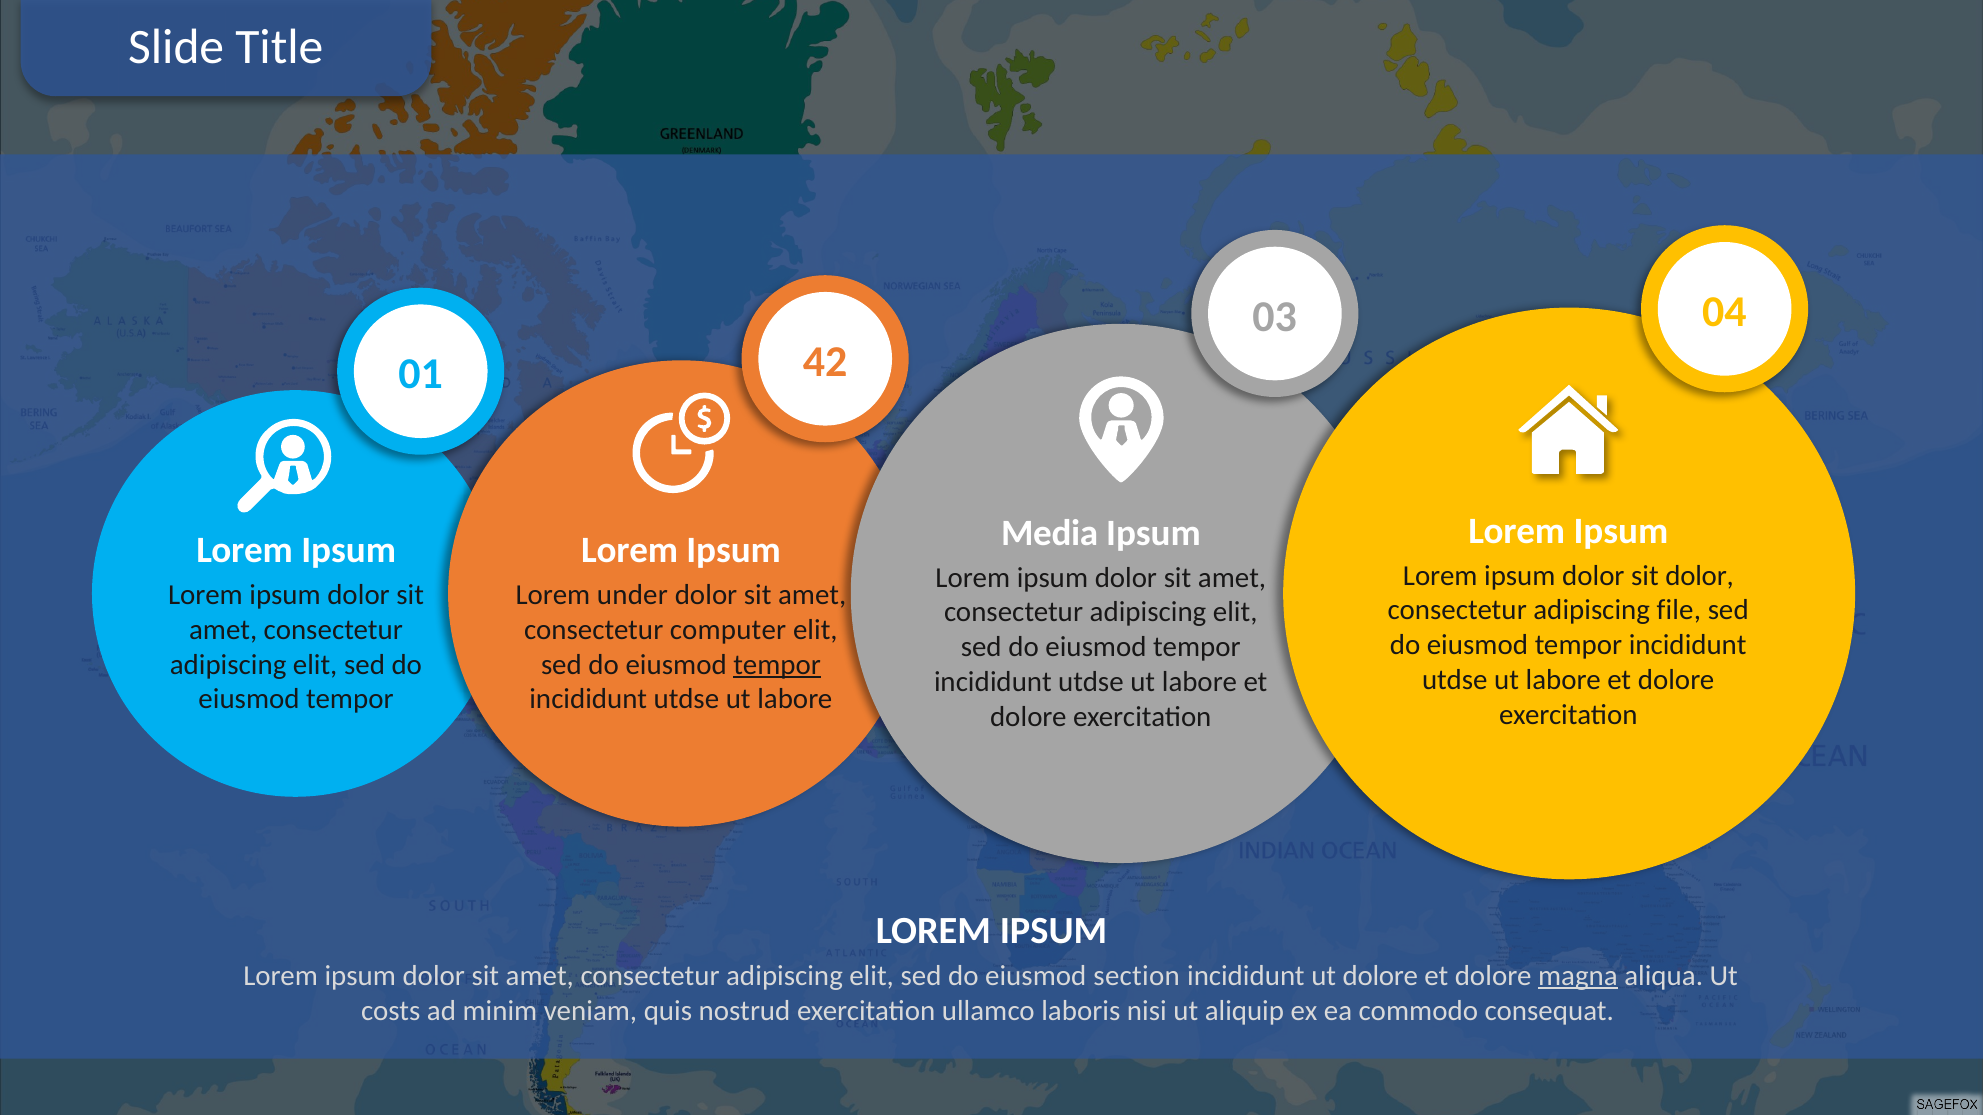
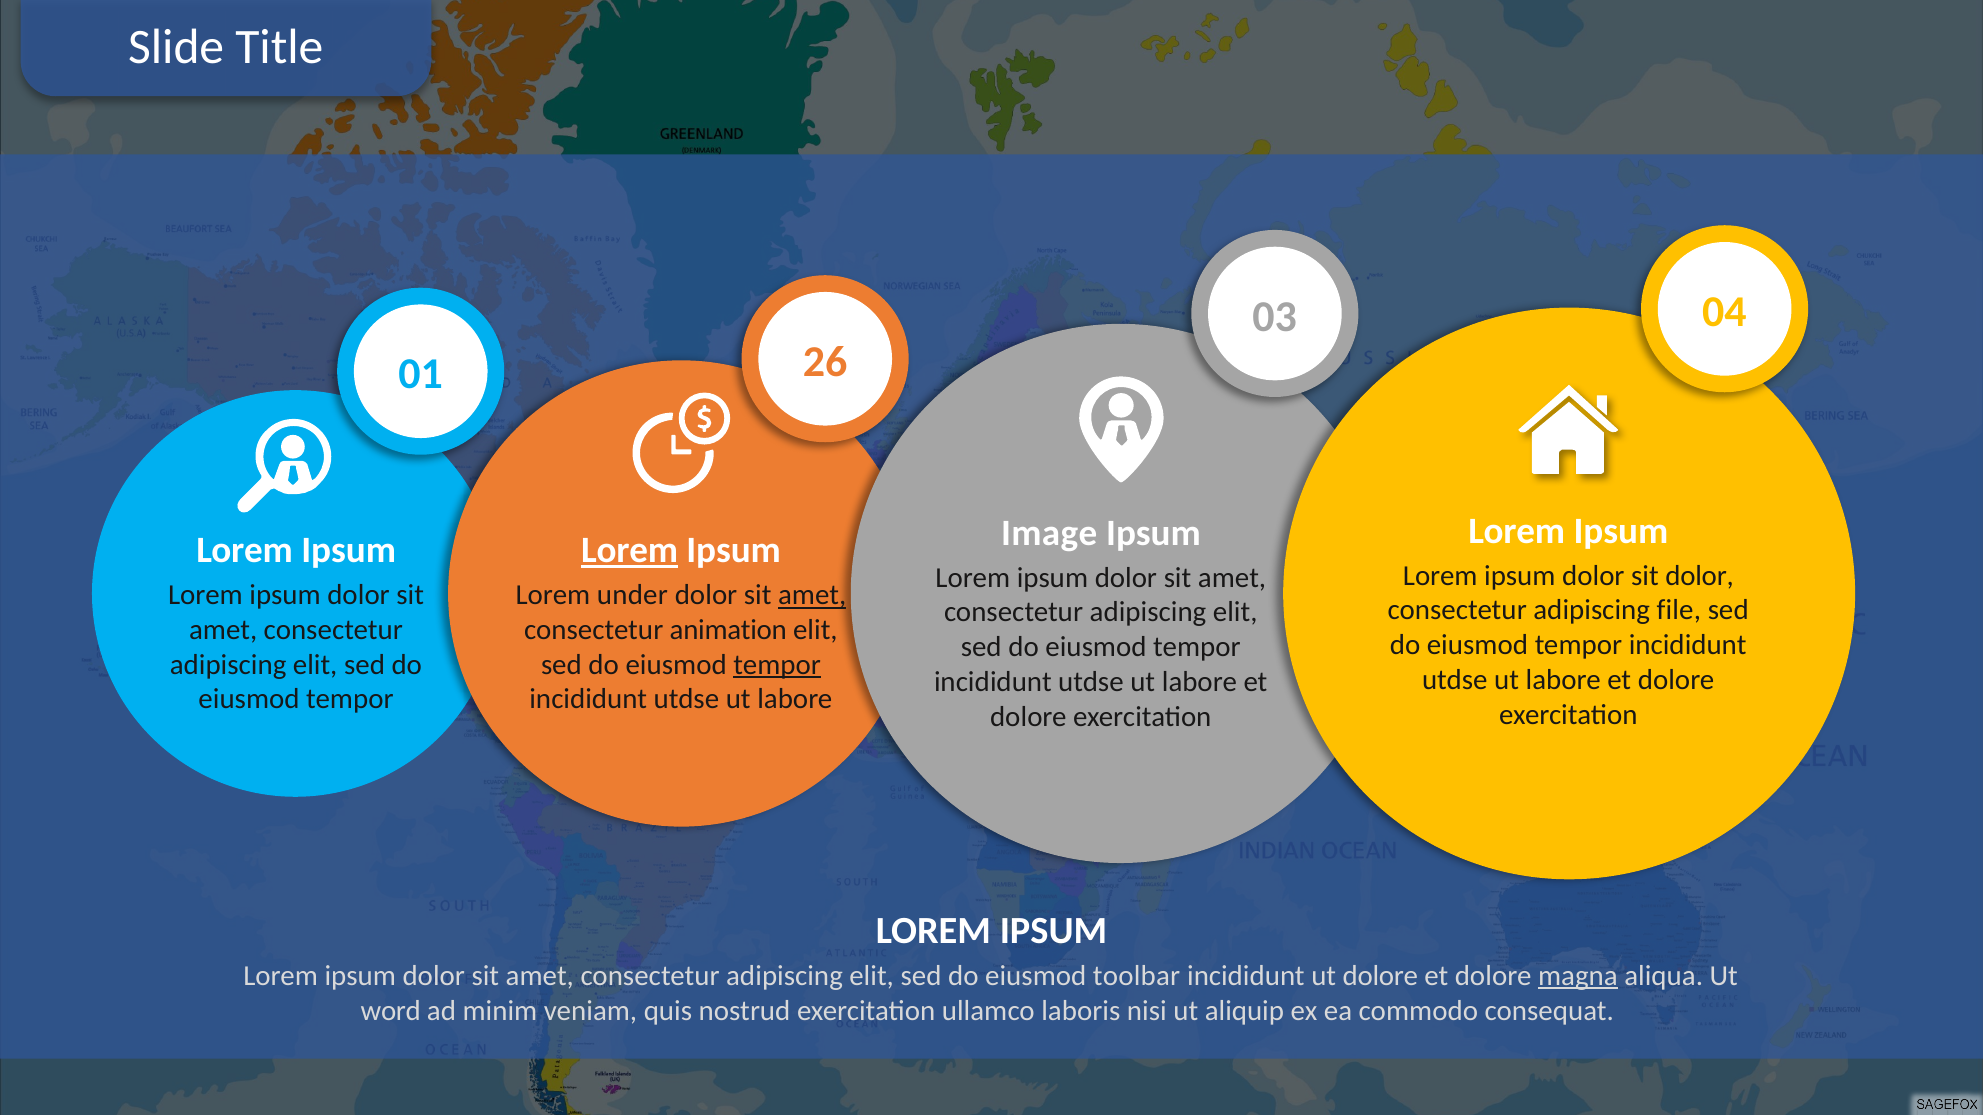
42: 42 -> 26
Media: Media -> Image
Lorem at (630, 551) underline: none -> present
amet at (812, 596) underline: none -> present
computer: computer -> animation
section: section -> toolbar
costs: costs -> word
